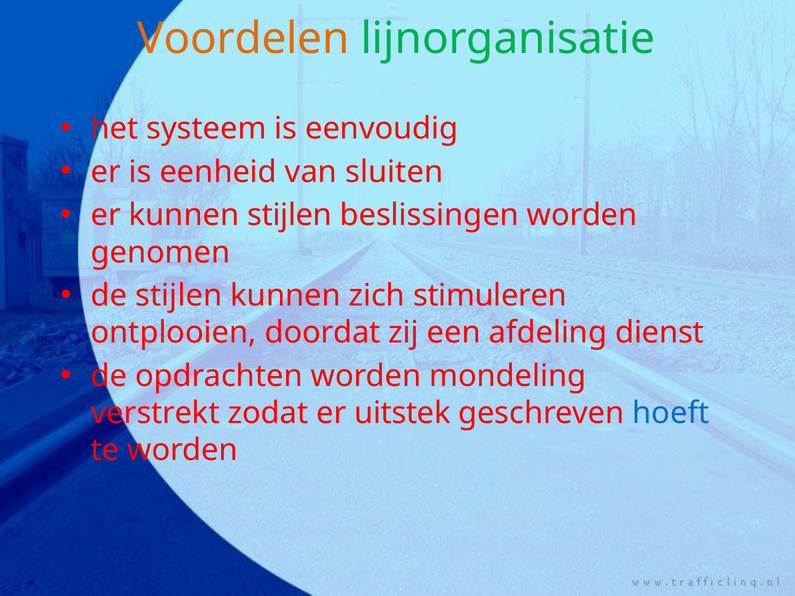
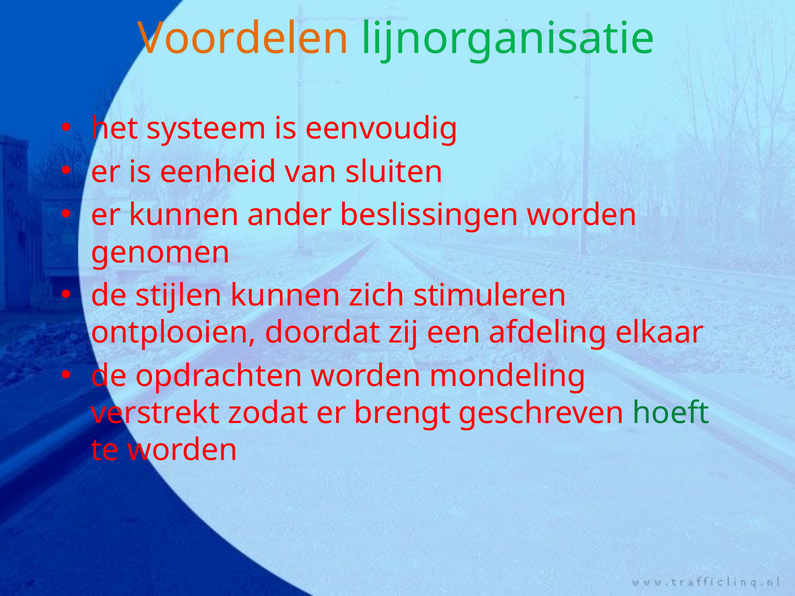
kunnen stijlen: stijlen -> ander
dienst: dienst -> elkaar
uitstek: uitstek -> brengt
hoeft colour: blue -> green
